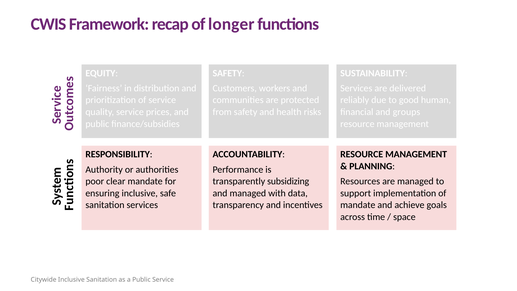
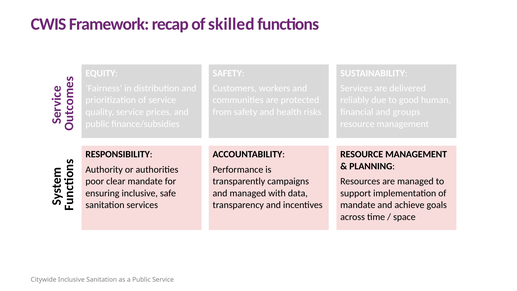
longer: longer -> skilled
subsidizing: subsidizing -> campaigns
